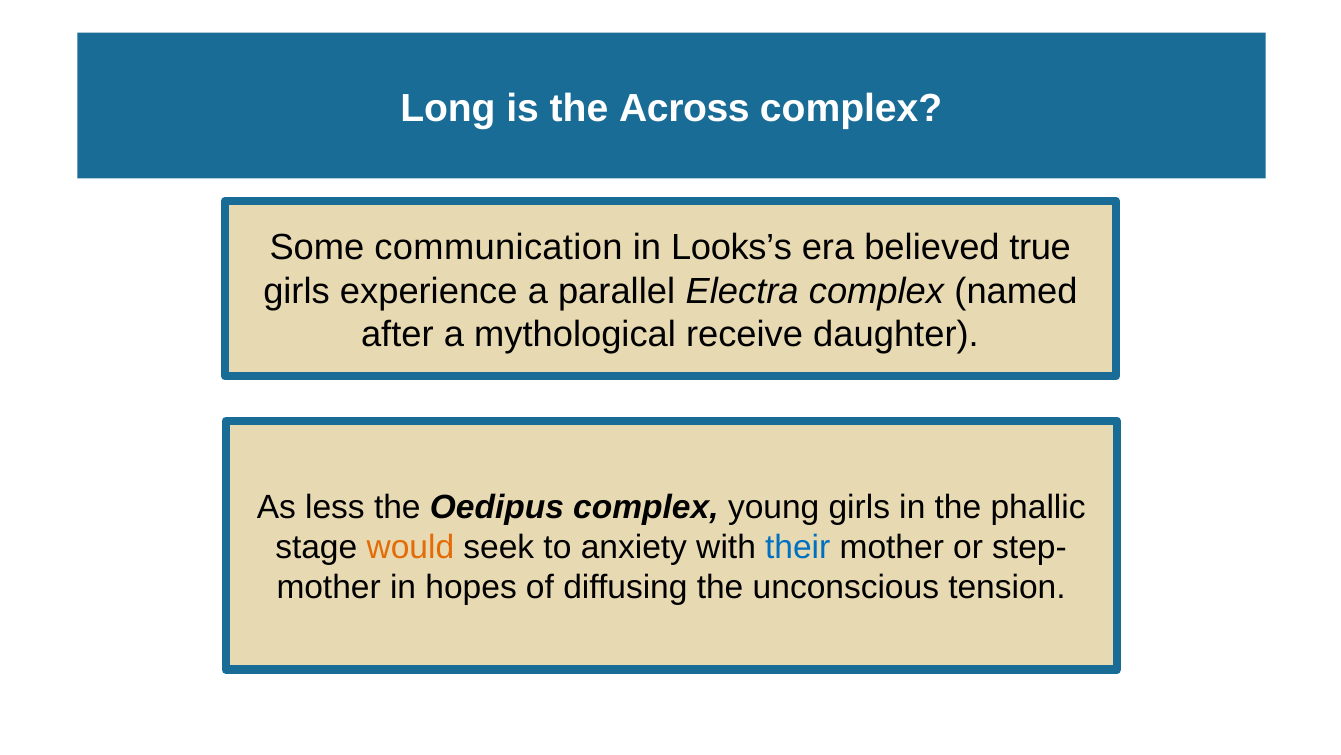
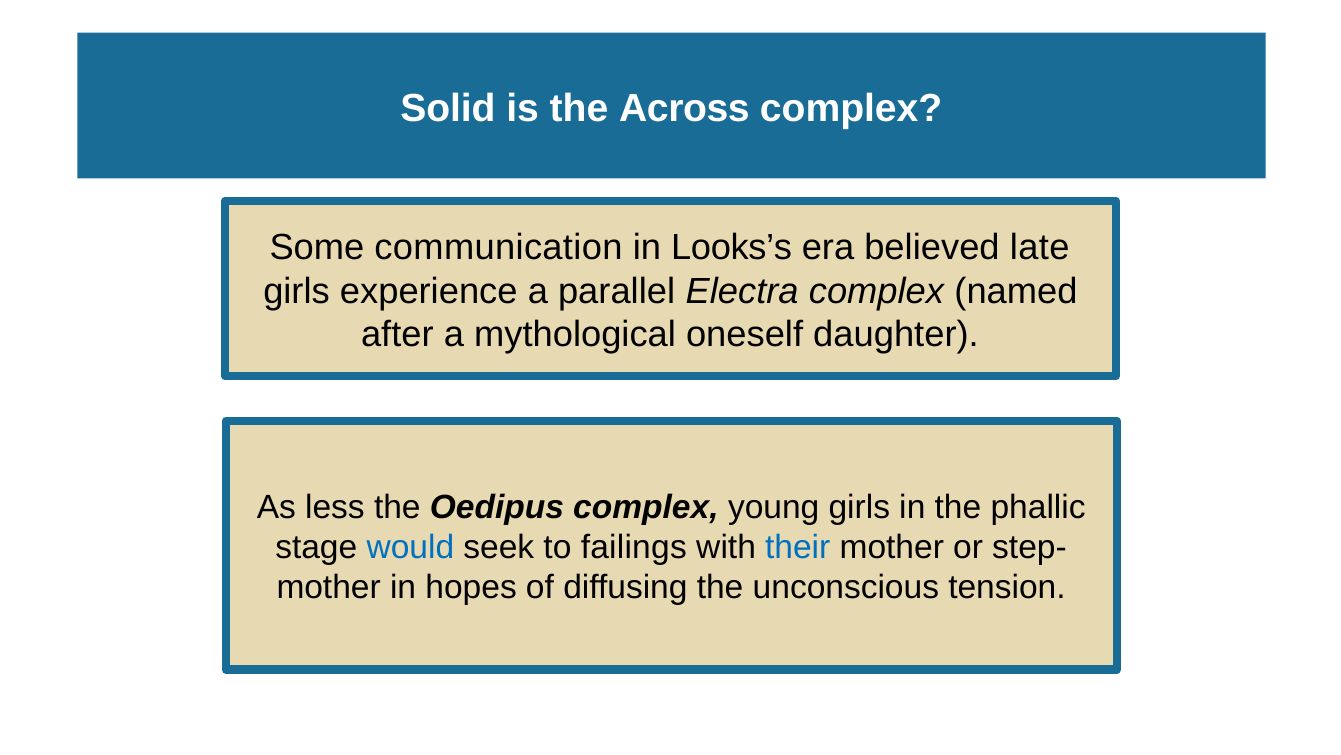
Long: Long -> Solid
true: true -> late
receive: receive -> oneself
would colour: orange -> blue
anxiety: anxiety -> failings
